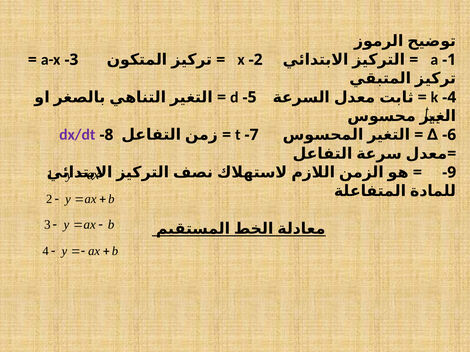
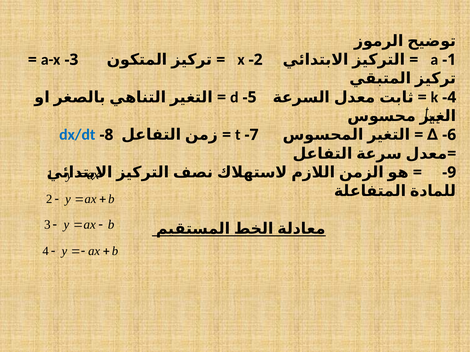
dx/dt colour: purple -> blue
